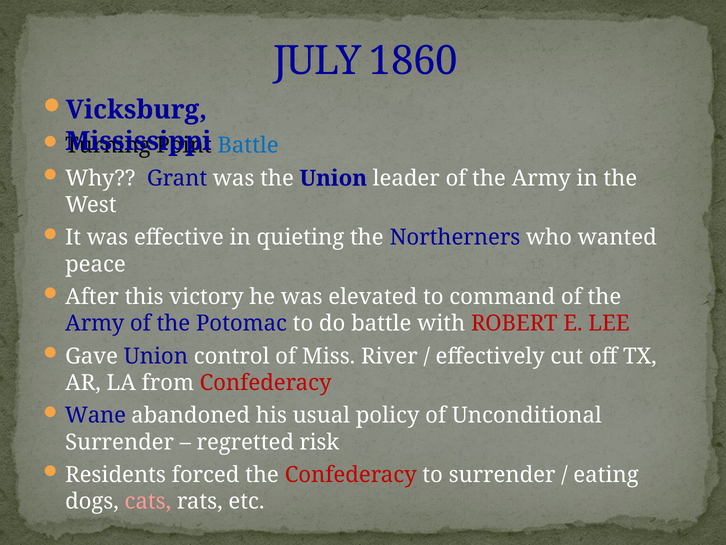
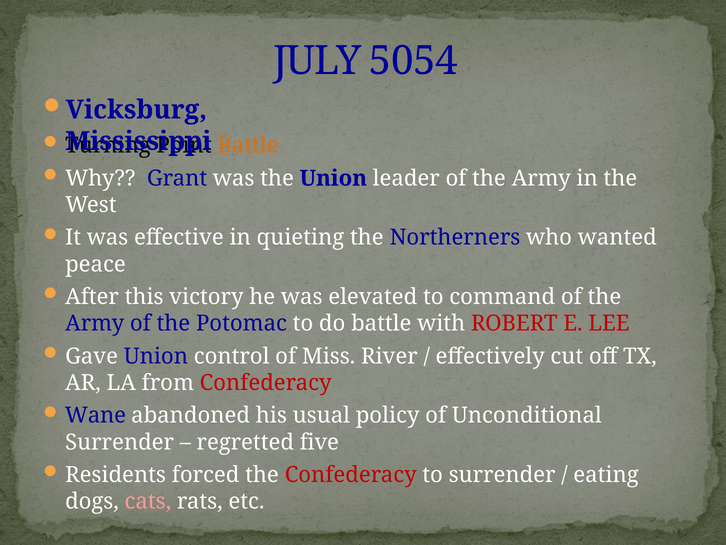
1860: 1860 -> 5054
Battle at (248, 145) colour: blue -> orange
risk: risk -> five
